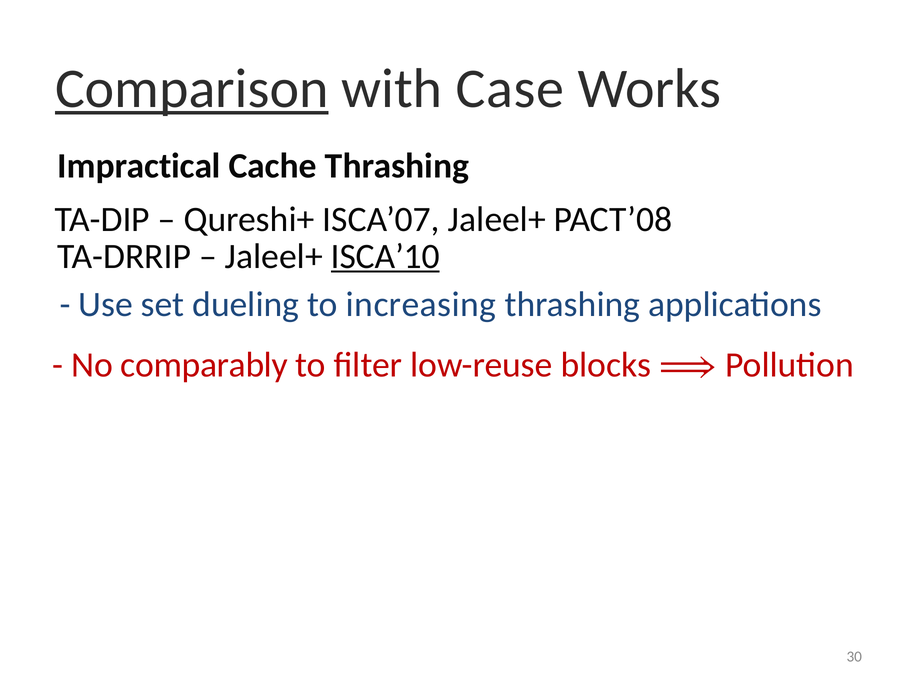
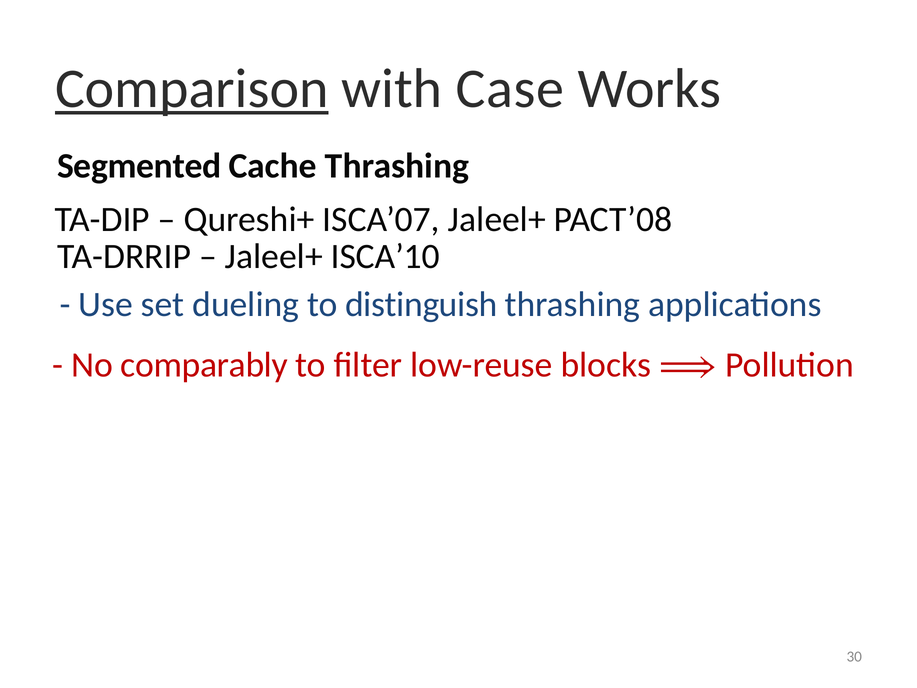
Impractical: Impractical -> Segmented
ISCA’10 underline: present -> none
increasing: increasing -> distinguish
